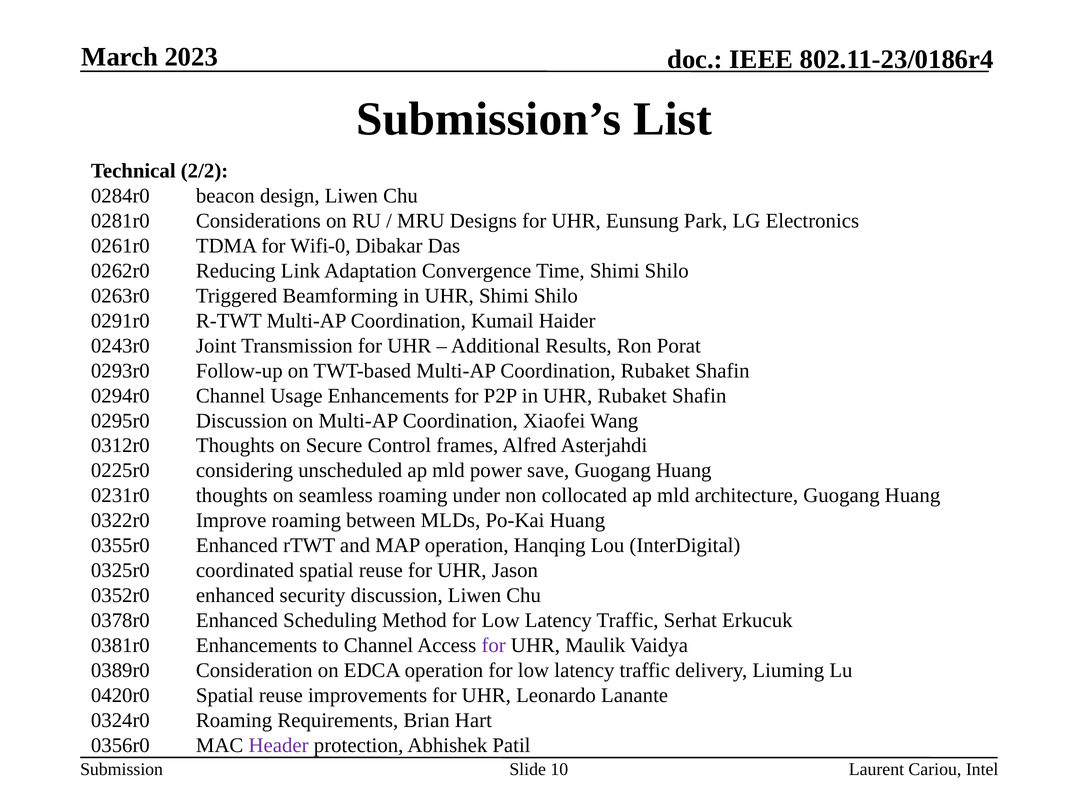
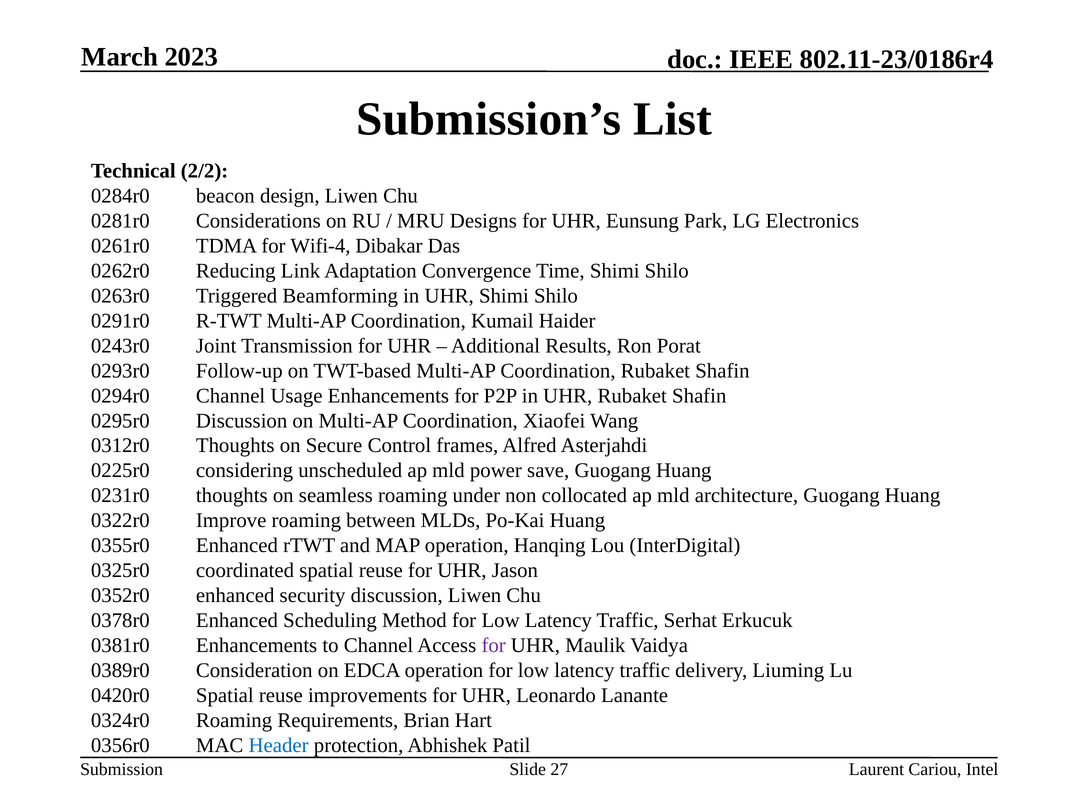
Wifi-0: Wifi-0 -> Wifi-4
Header colour: purple -> blue
10: 10 -> 27
